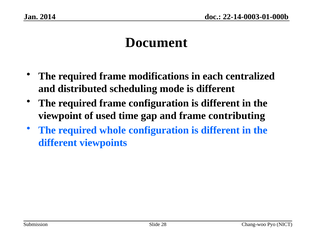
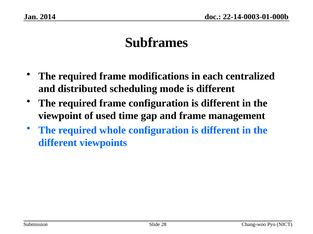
Document: Document -> Subframes
contributing: contributing -> management
